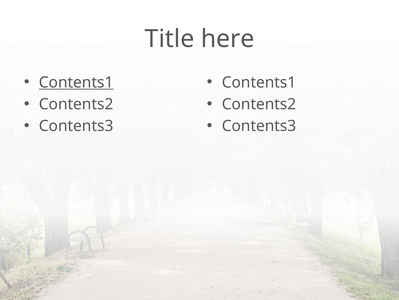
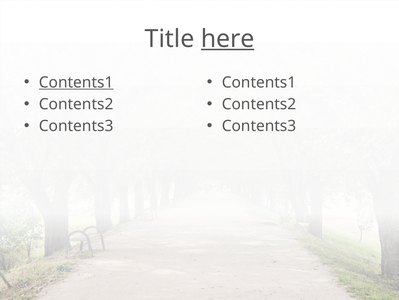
here underline: none -> present
